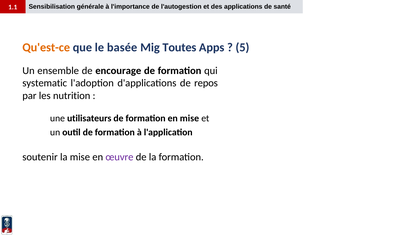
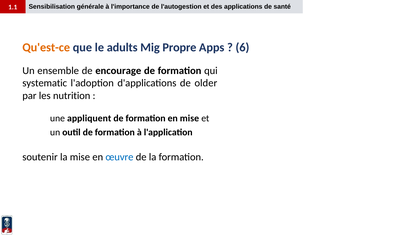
basée: basée -> adults
Toutes: Toutes -> Propre
5: 5 -> 6
repos: repos -> older
utilisateurs: utilisateurs -> appliquent
œuvre colour: purple -> blue
